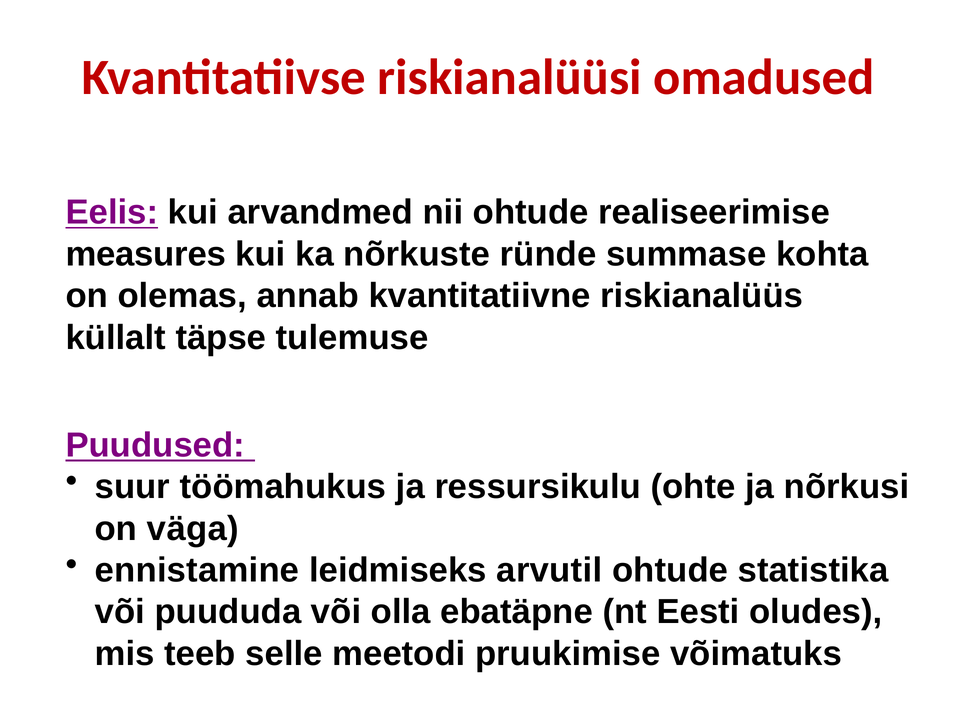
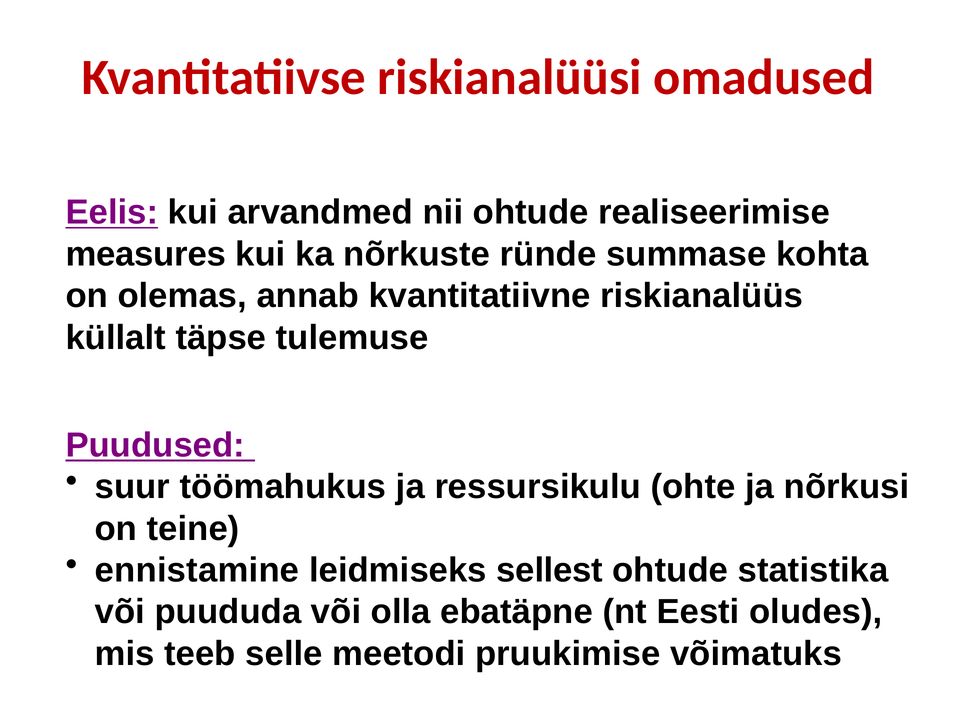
väga: väga -> teine
arvutil: arvutil -> sellest
